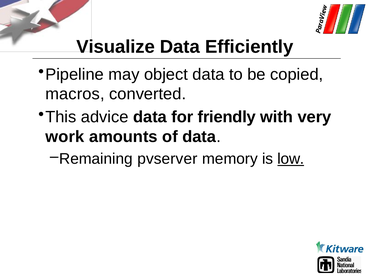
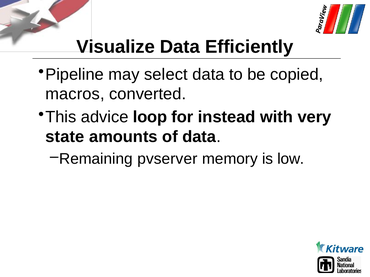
object: object -> select
advice data: data -> loop
friendly: friendly -> instead
work: work -> state
low underline: present -> none
